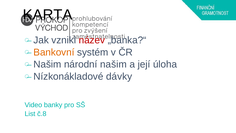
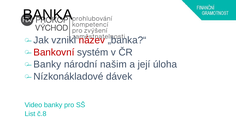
KARTA: KARTA -> BANKA
Bankovní colour: orange -> red
Našim at (47, 64): Našim -> Banky
dávky: dávky -> dávek
